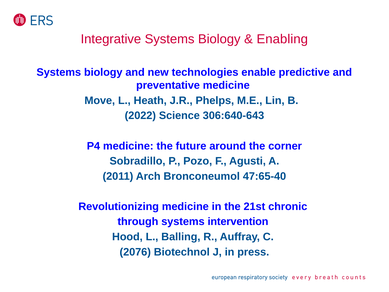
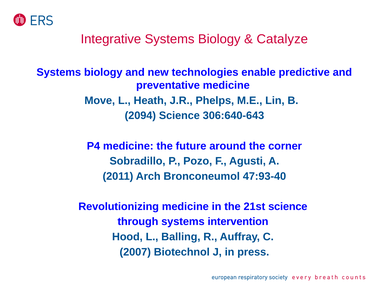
Enabling: Enabling -> Catalyze
2022: 2022 -> 2094
47:65-40: 47:65-40 -> 47:93-40
21st chronic: chronic -> science
2076: 2076 -> 2007
